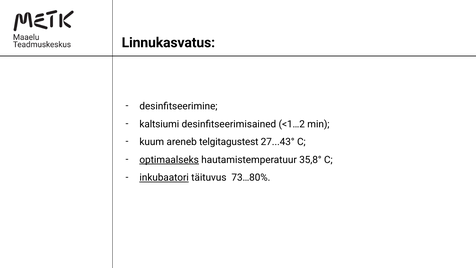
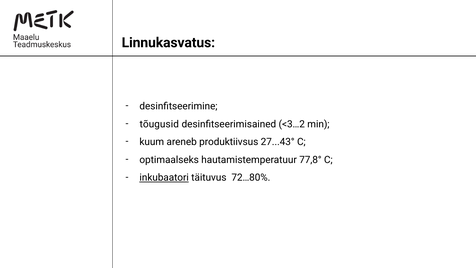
kaltsiumi: kaltsiumi -> tõugusid
<1…2: <1…2 -> <3…2
telgitagustest: telgitagustest -> produktiivsus
optimaalseks underline: present -> none
35,8°: 35,8° -> 77,8°
73…80%: 73…80% -> 72…80%
